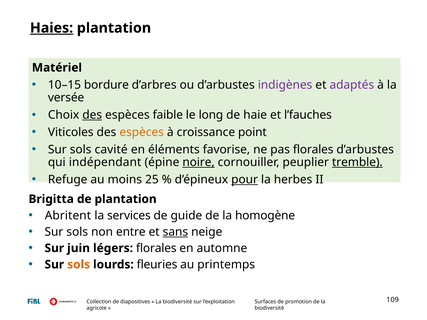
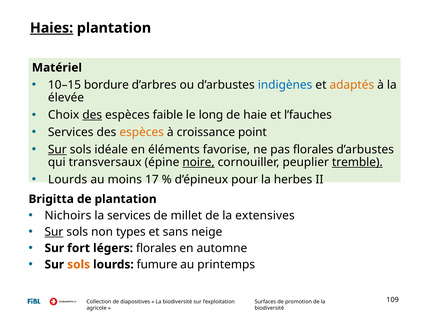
indigènes colour: purple -> blue
adaptés colour: purple -> orange
versée: versée -> élevée
Viticoles at (71, 132): Viticoles -> Services
Sur at (57, 150) underline: none -> present
cavité: cavité -> idéale
indépendant: indépendant -> transversaux
Refuge at (68, 180): Refuge -> Lourds
25: 25 -> 17
pour underline: present -> none
Abritent: Abritent -> Nichoirs
guide: guide -> millet
homogène: homogène -> extensives
Sur at (54, 232) underline: none -> present
entre: entre -> types
sans underline: present -> none
juin: juin -> fort
fleuries: fleuries -> fumure
